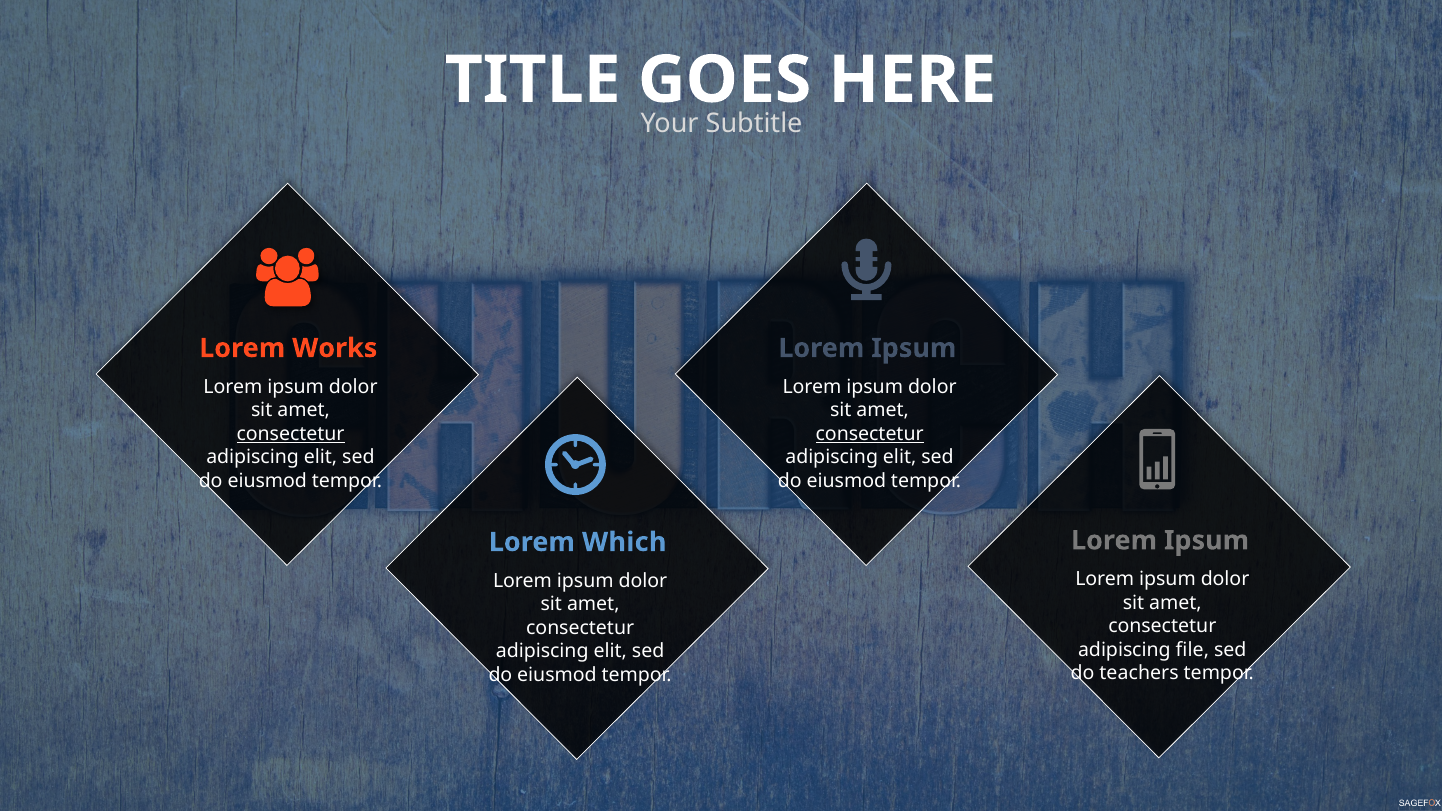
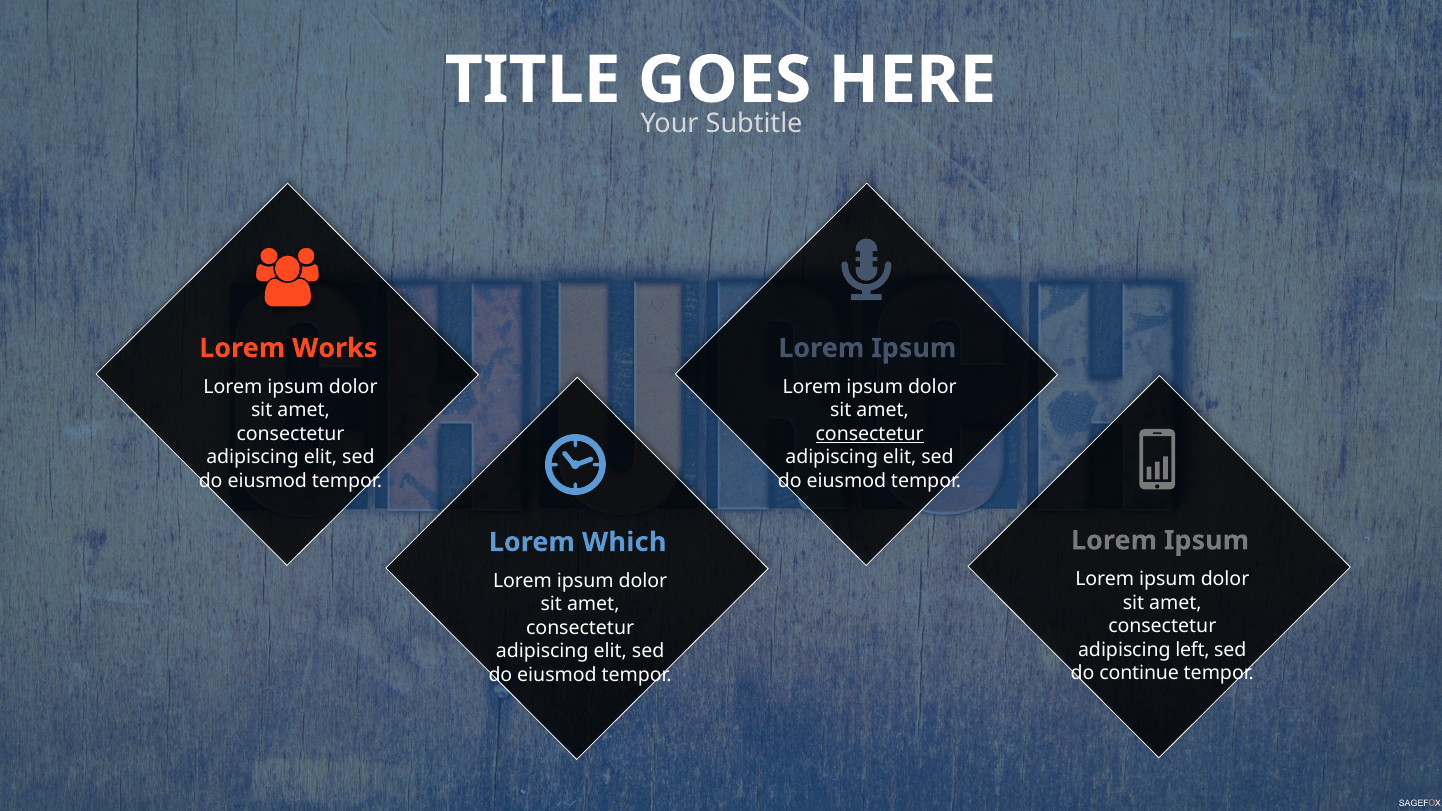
consectetur at (291, 434) underline: present -> none
file: file -> left
teachers: teachers -> continue
